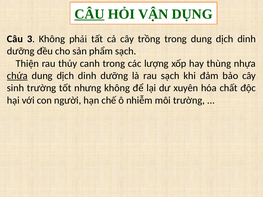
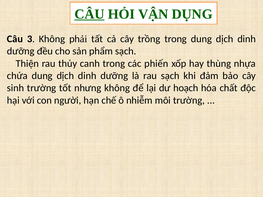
lượng: lượng -> phiến
chứa underline: present -> none
xuyên: xuyên -> hoạch
